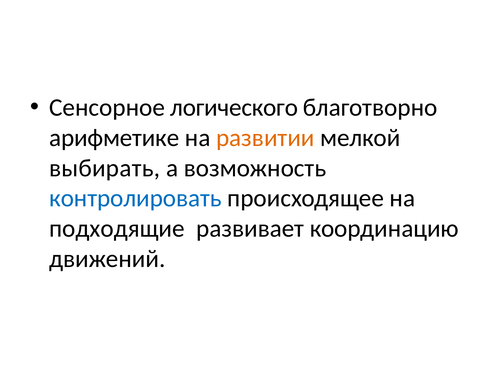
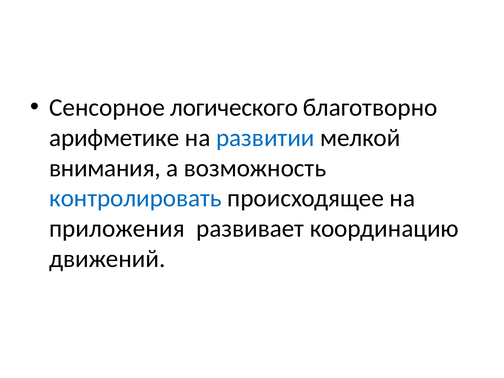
развитии colour: orange -> blue
выбирать: выбирать -> внимания
подходящие: подходящие -> приложения
